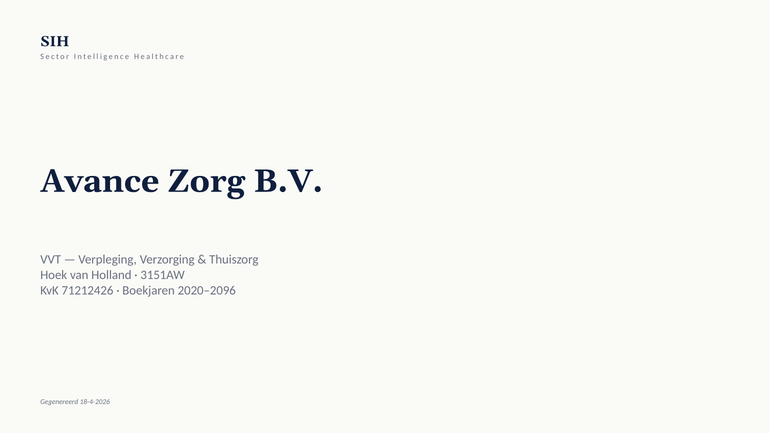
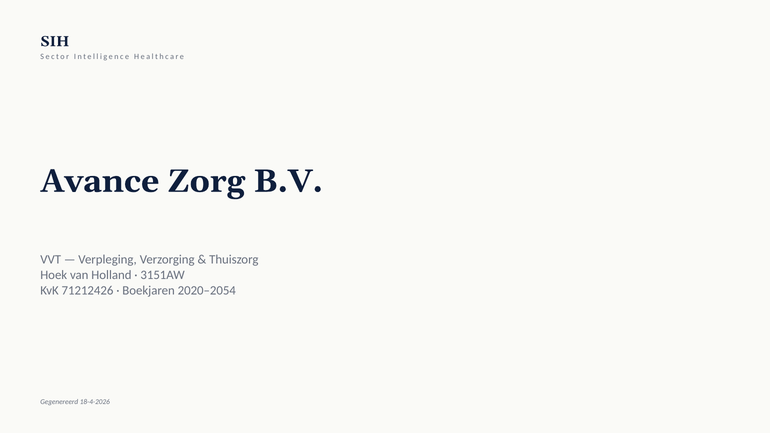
2020–2096: 2020–2096 -> 2020–2054
